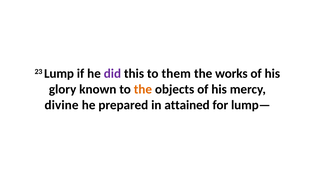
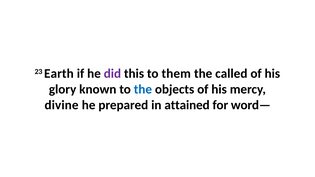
Lump: Lump -> Earth
works: works -> called
the at (143, 90) colour: orange -> blue
lump—: lump— -> word—
